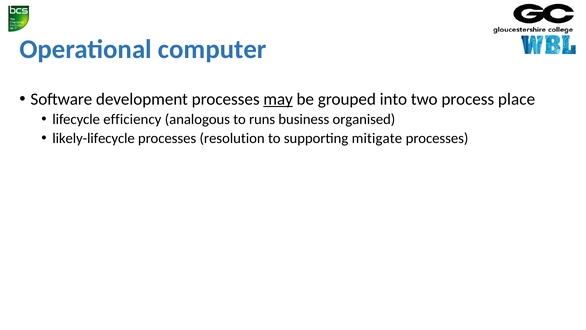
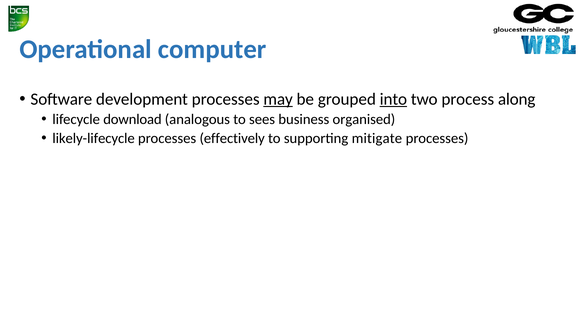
into underline: none -> present
place: place -> along
efficiency: efficiency -> download
runs: runs -> sees
resolution: resolution -> effectively
